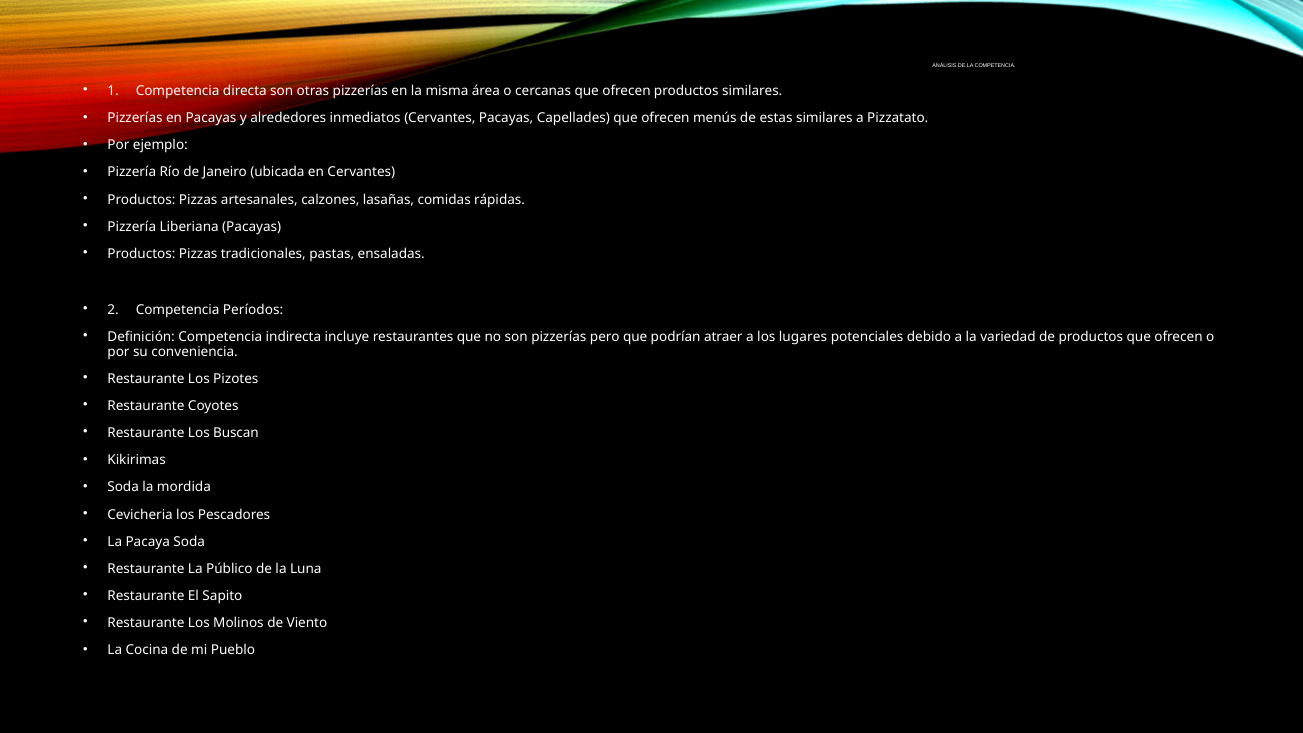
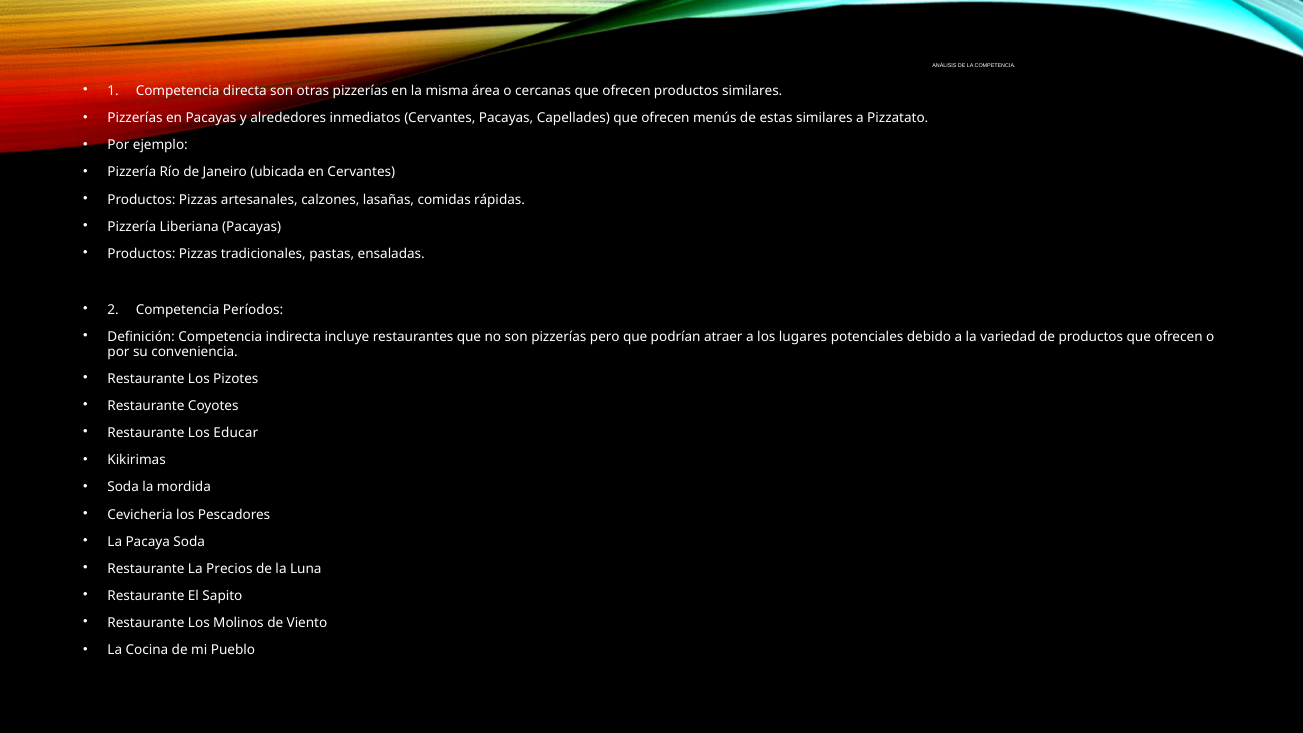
Buscan: Buscan -> Educar
Público: Público -> Precios
